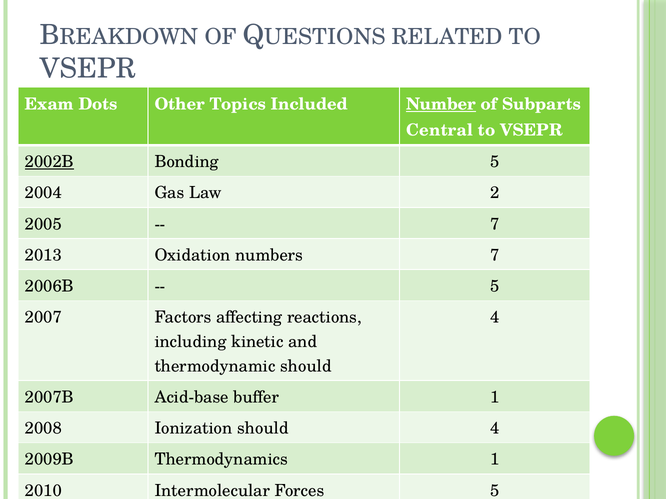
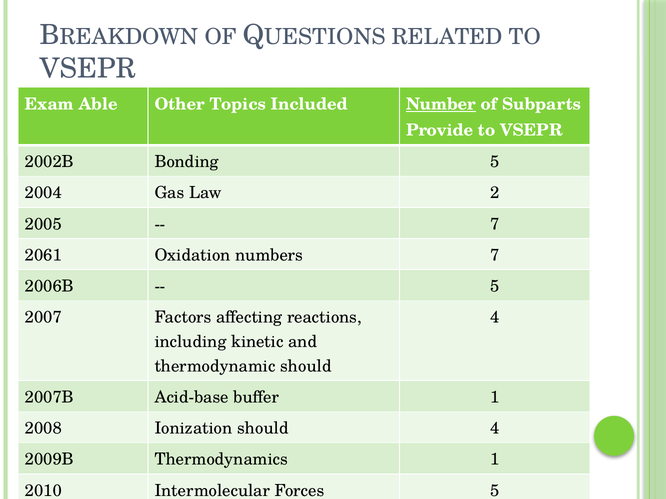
Dots: Dots -> Able
Central: Central -> Provide
2002B underline: present -> none
2013: 2013 -> 2061
